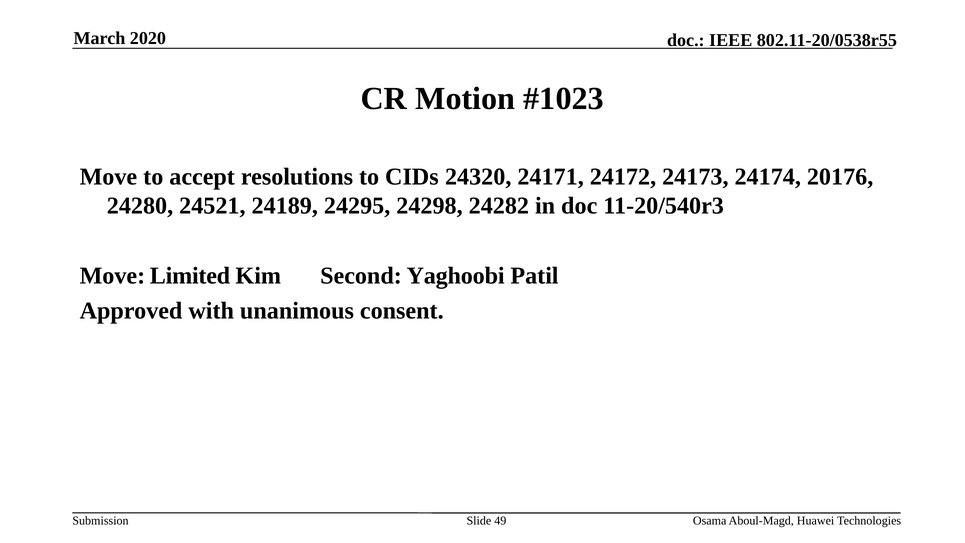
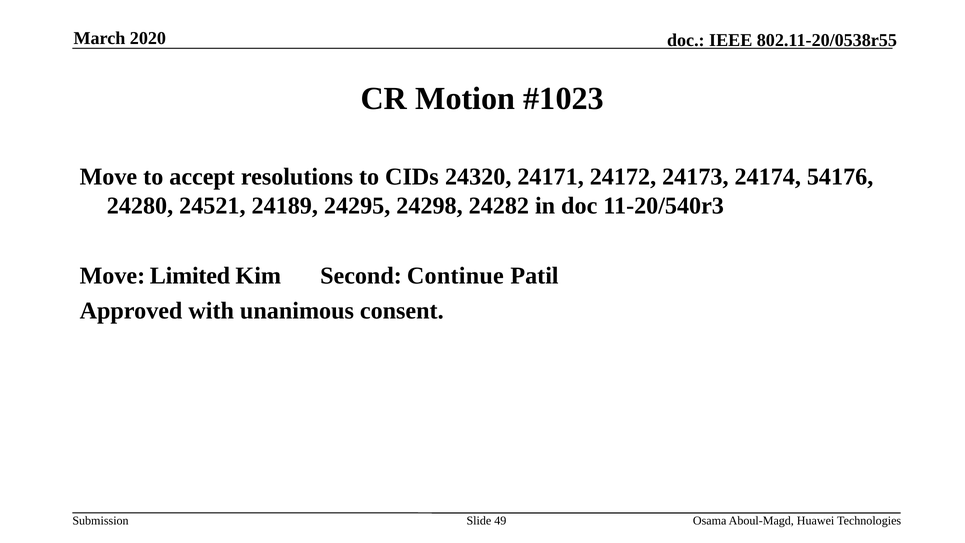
20176: 20176 -> 54176
Yaghoobi: Yaghoobi -> Continue
